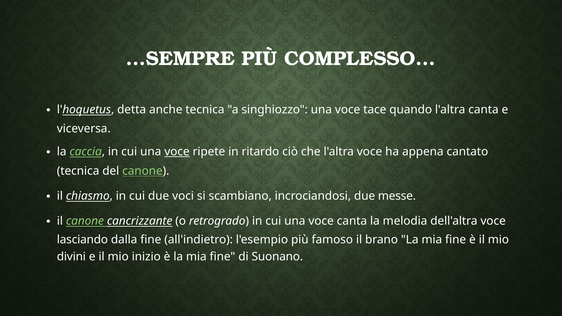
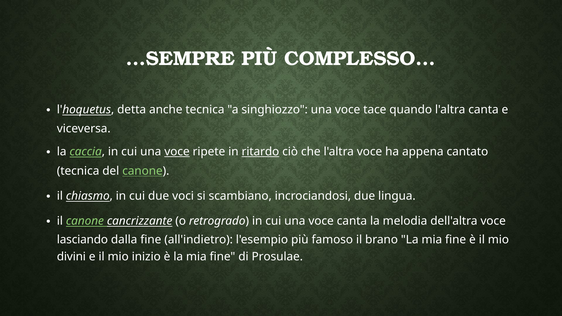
ritardo underline: none -> present
messe: messe -> lingua
Suonano: Suonano -> Prosulae
